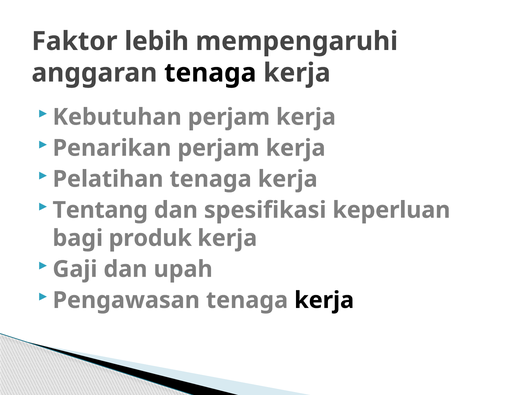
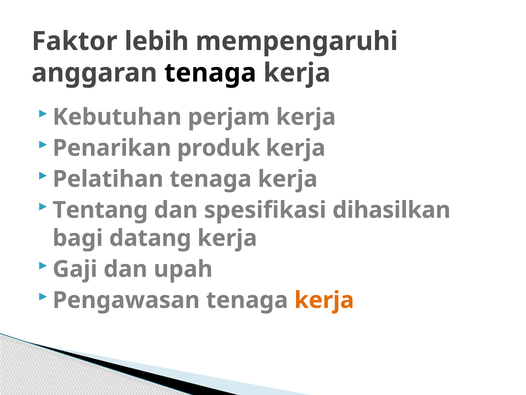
Penarikan perjam: perjam -> produk
keperluan: keperluan -> dihasilkan
produk: produk -> datang
kerja at (324, 300) colour: black -> orange
